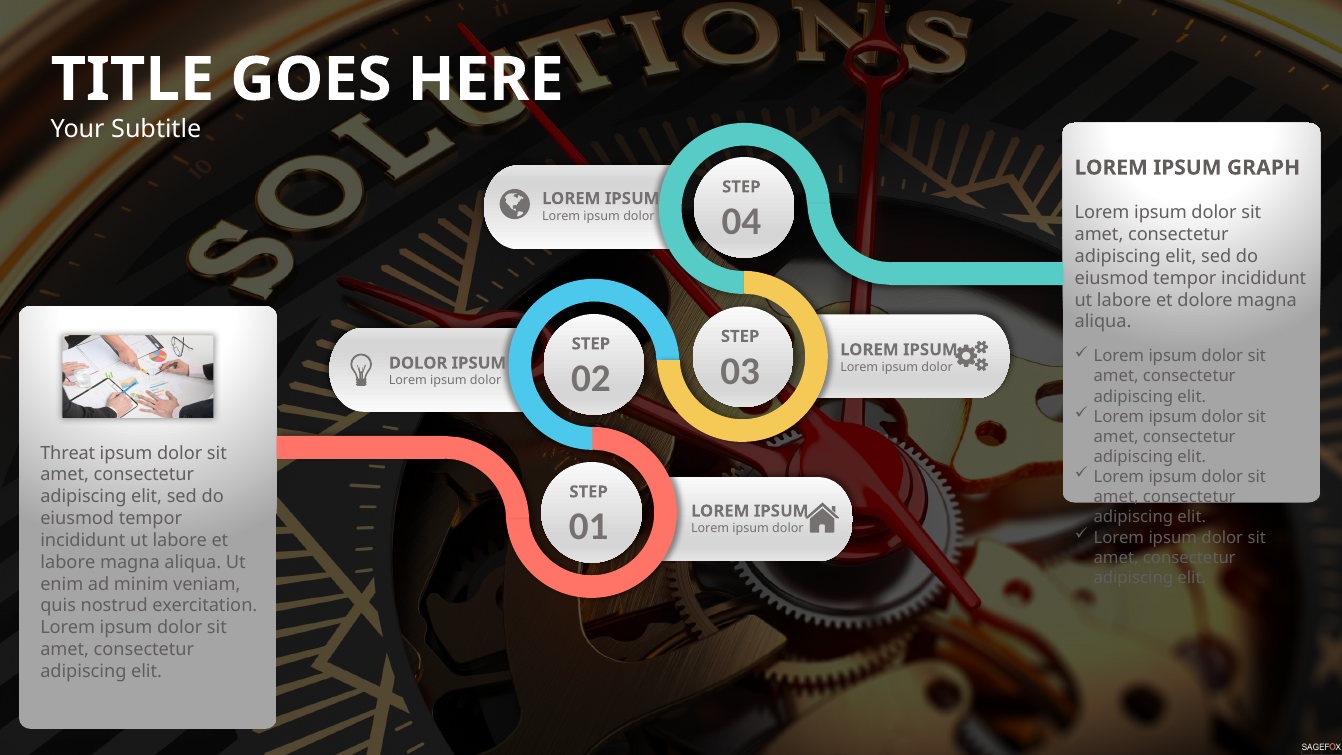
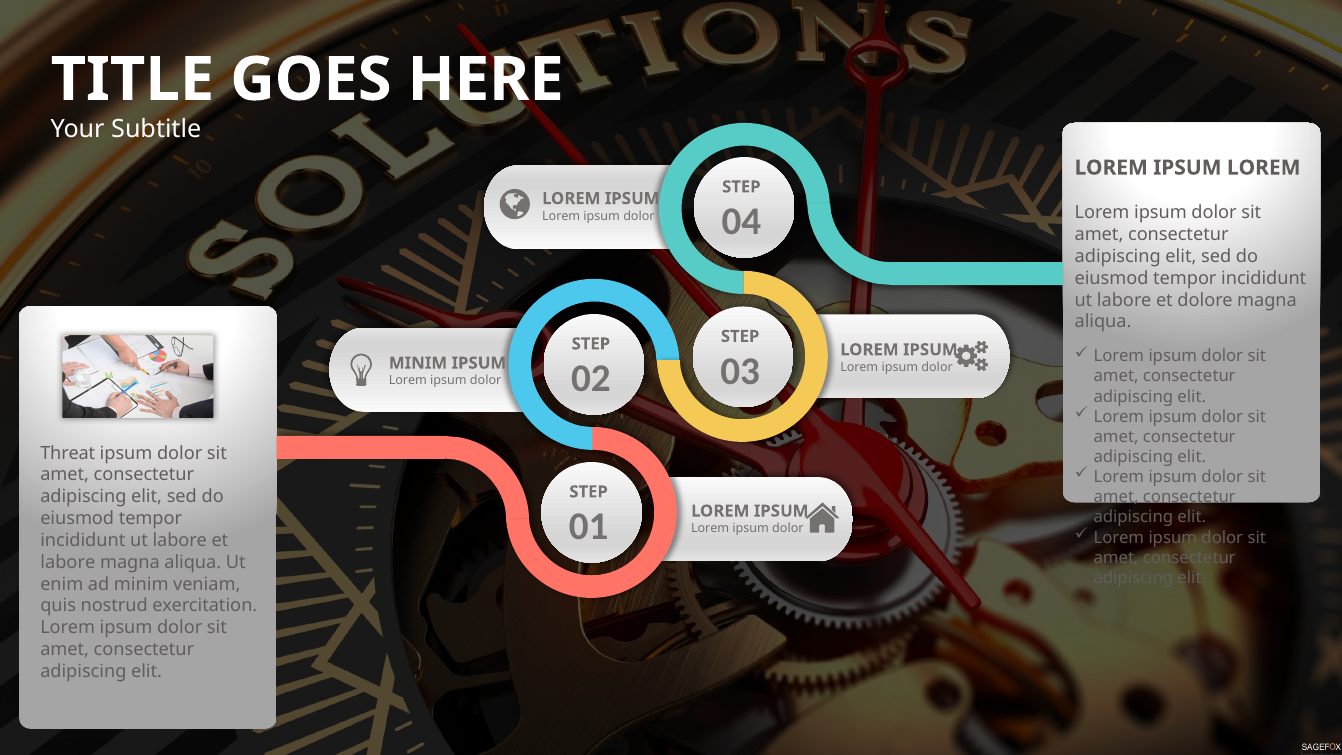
GRAPH at (1264, 168): GRAPH -> LOREM
DOLOR at (418, 363): DOLOR -> MINIM
